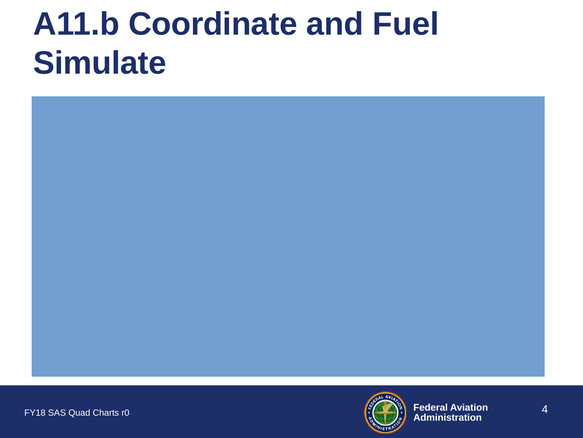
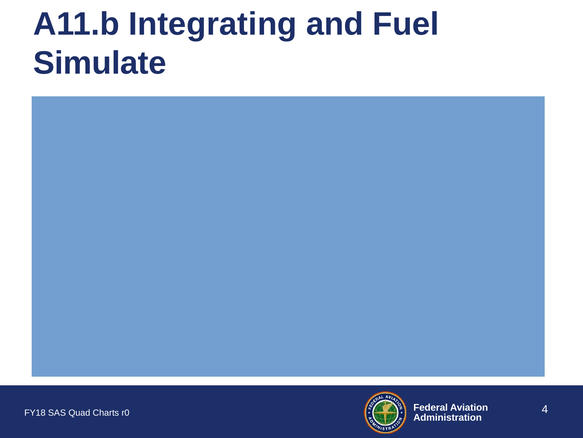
Coordinate: Coordinate -> Integrating
